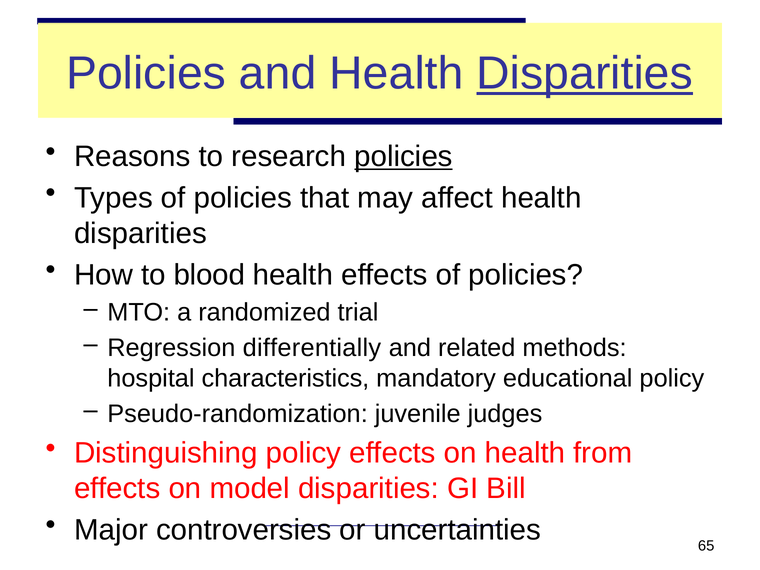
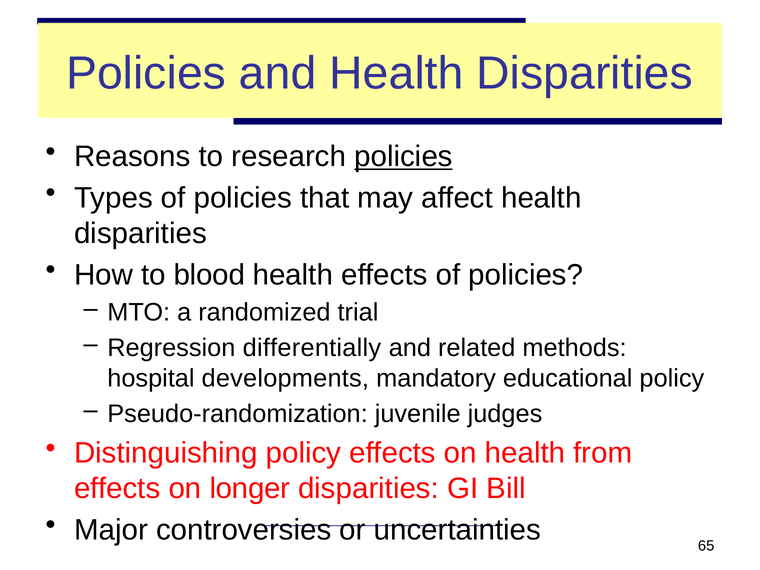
Disparities at (585, 74) underline: present -> none
characteristics: characteristics -> developments
model: model -> longer
